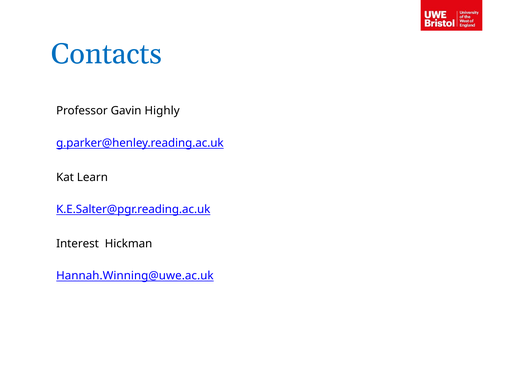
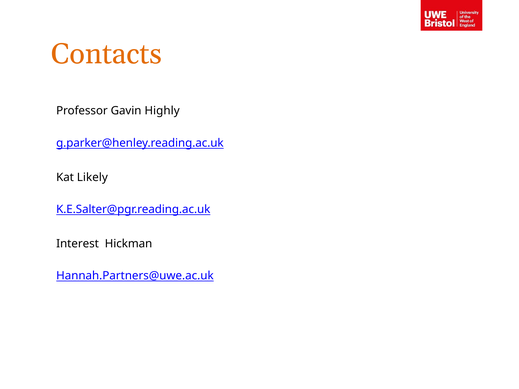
Contacts colour: blue -> orange
Learn: Learn -> Likely
Hannah.Winning@uwe.ac.uk: Hannah.Winning@uwe.ac.uk -> Hannah.Partners@uwe.ac.uk
